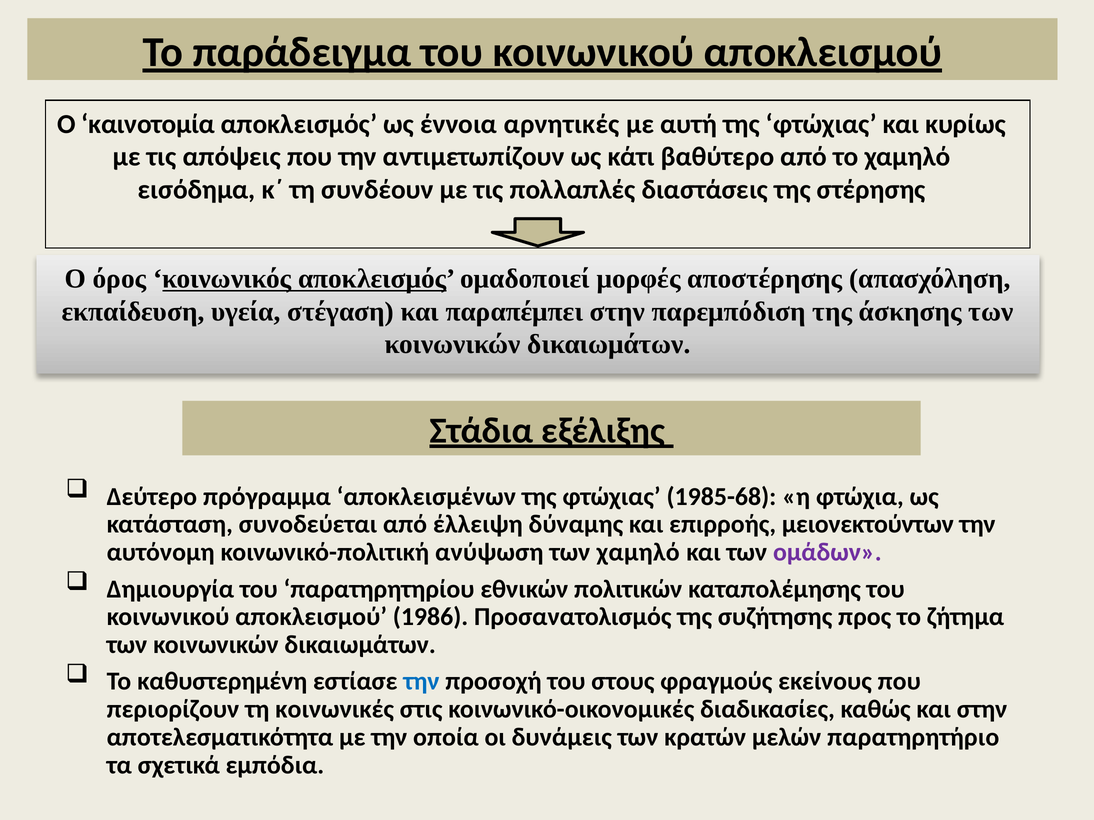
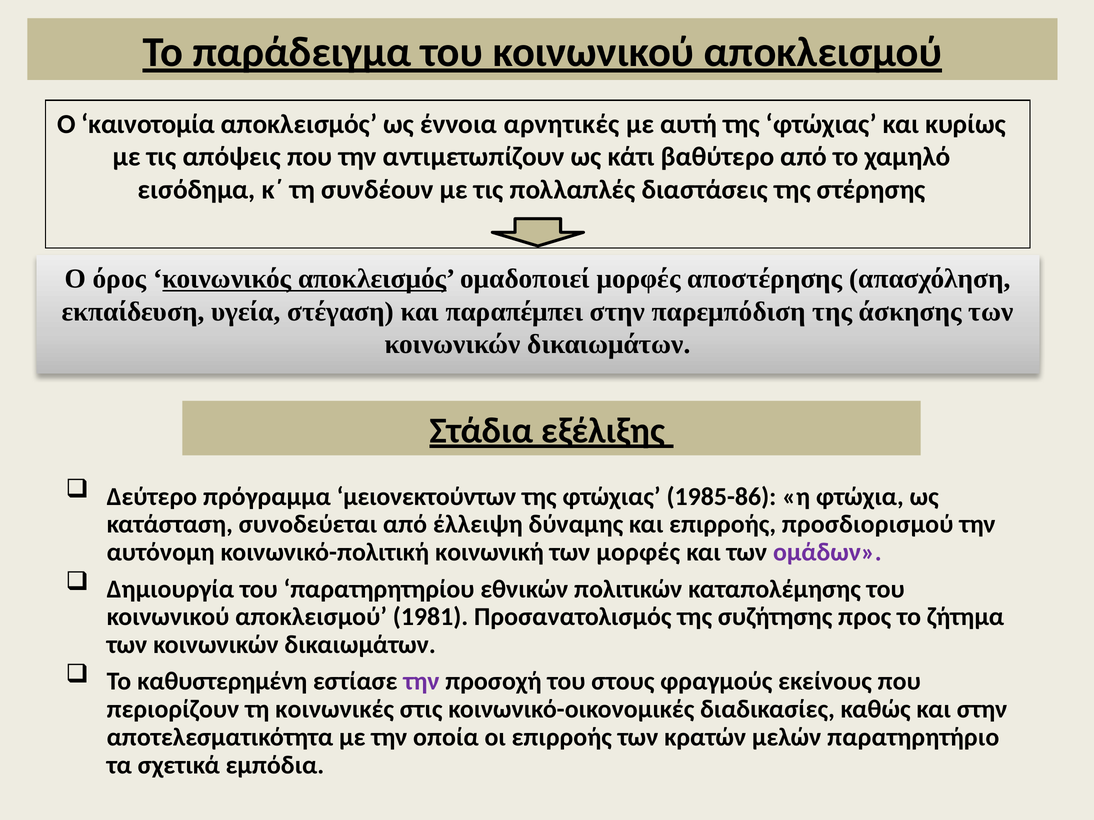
αποκλεισμένων: αποκλεισμένων -> μειονεκτούντων
1985-68: 1985-68 -> 1985-86
μειονεκτούντων: μειονεκτούντων -> προσδιορισμού
ανύψωση: ανύψωση -> κοινωνική
των χαμηλό: χαμηλό -> μορφές
1986: 1986 -> 1981
την at (421, 682) colour: blue -> purple
οι δυνάμεις: δυνάμεις -> επιρροής
